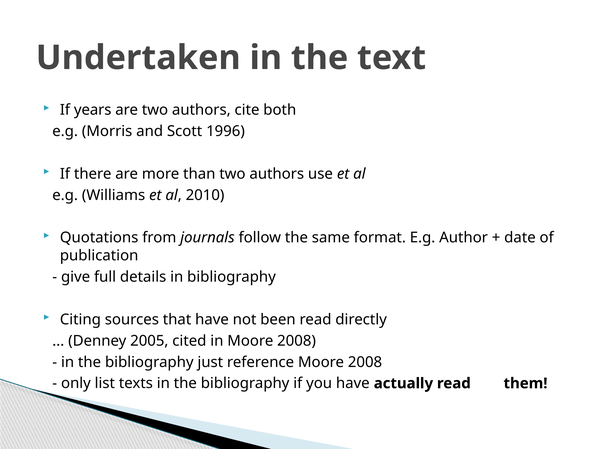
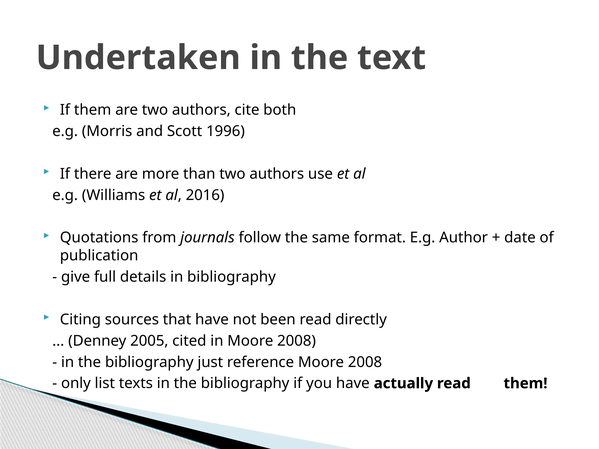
If years: years -> them
2010: 2010 -> 2016
